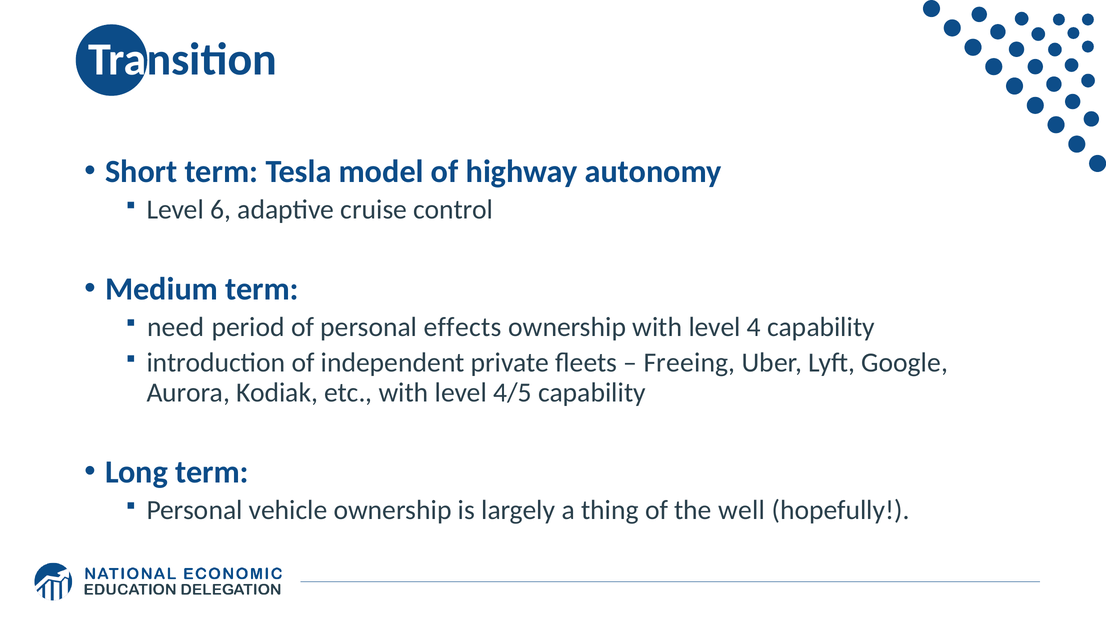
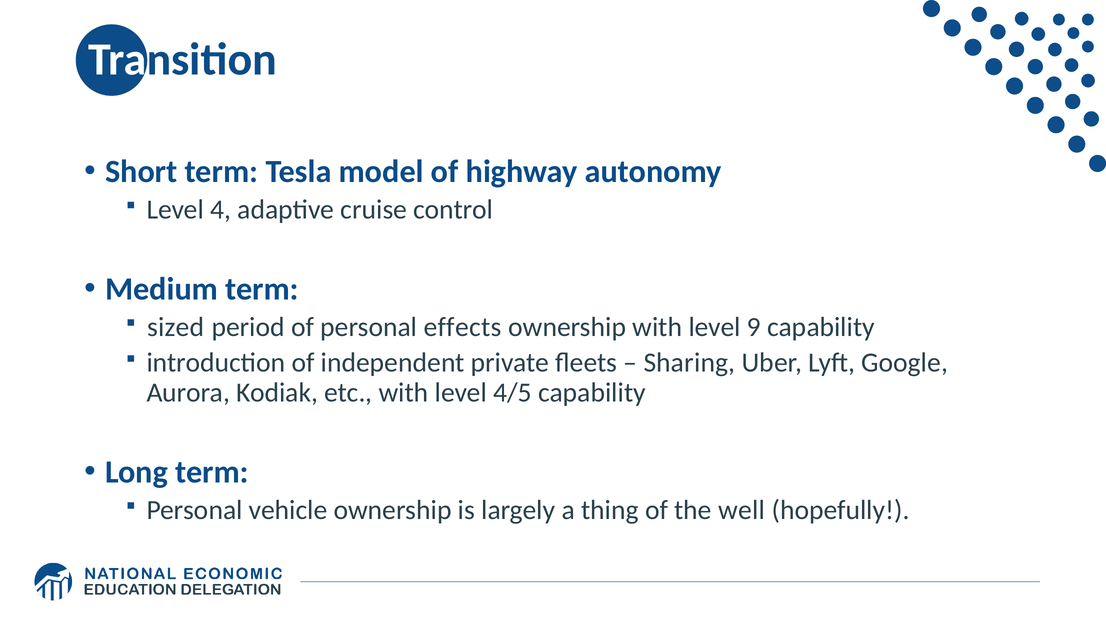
6: 6 -> 4
need: need -> sized
4: 4 -> 9
Freeing: Freeing -> Sharing
